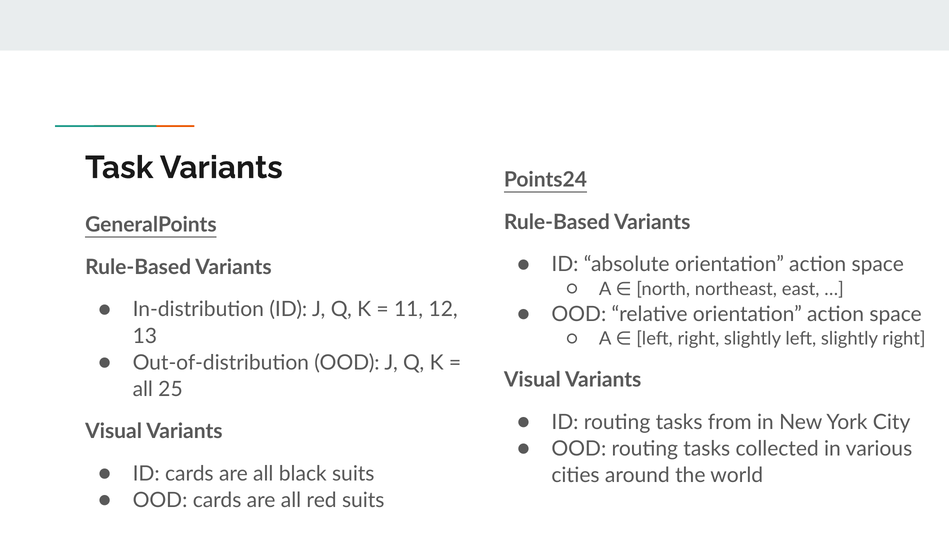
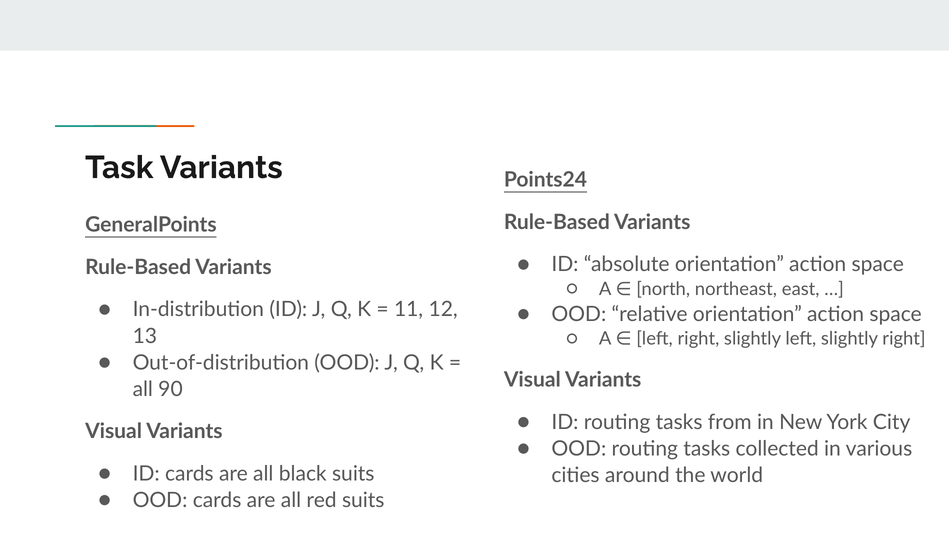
25: 25 -> 90
